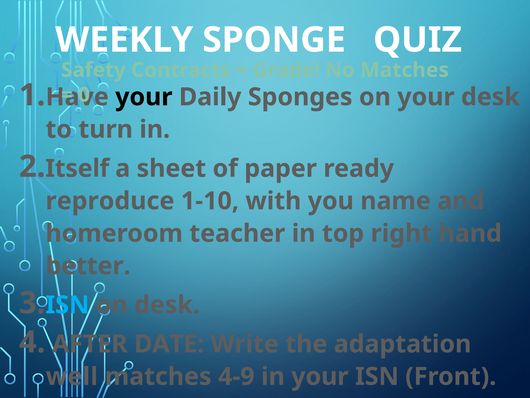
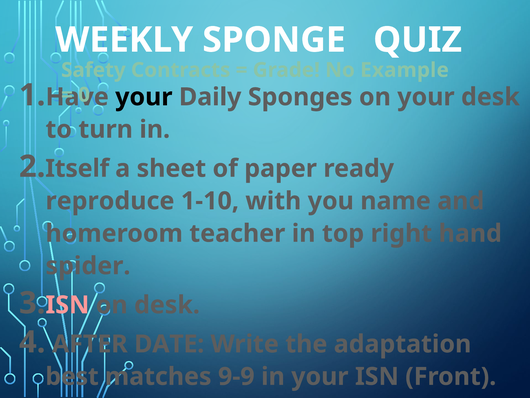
No Matches: Matches -> Example
better: better -> spider
ISN at (67, 305) colour: light blue -> pink
well: well -> best
4-9: 4-9 -> 9-9
